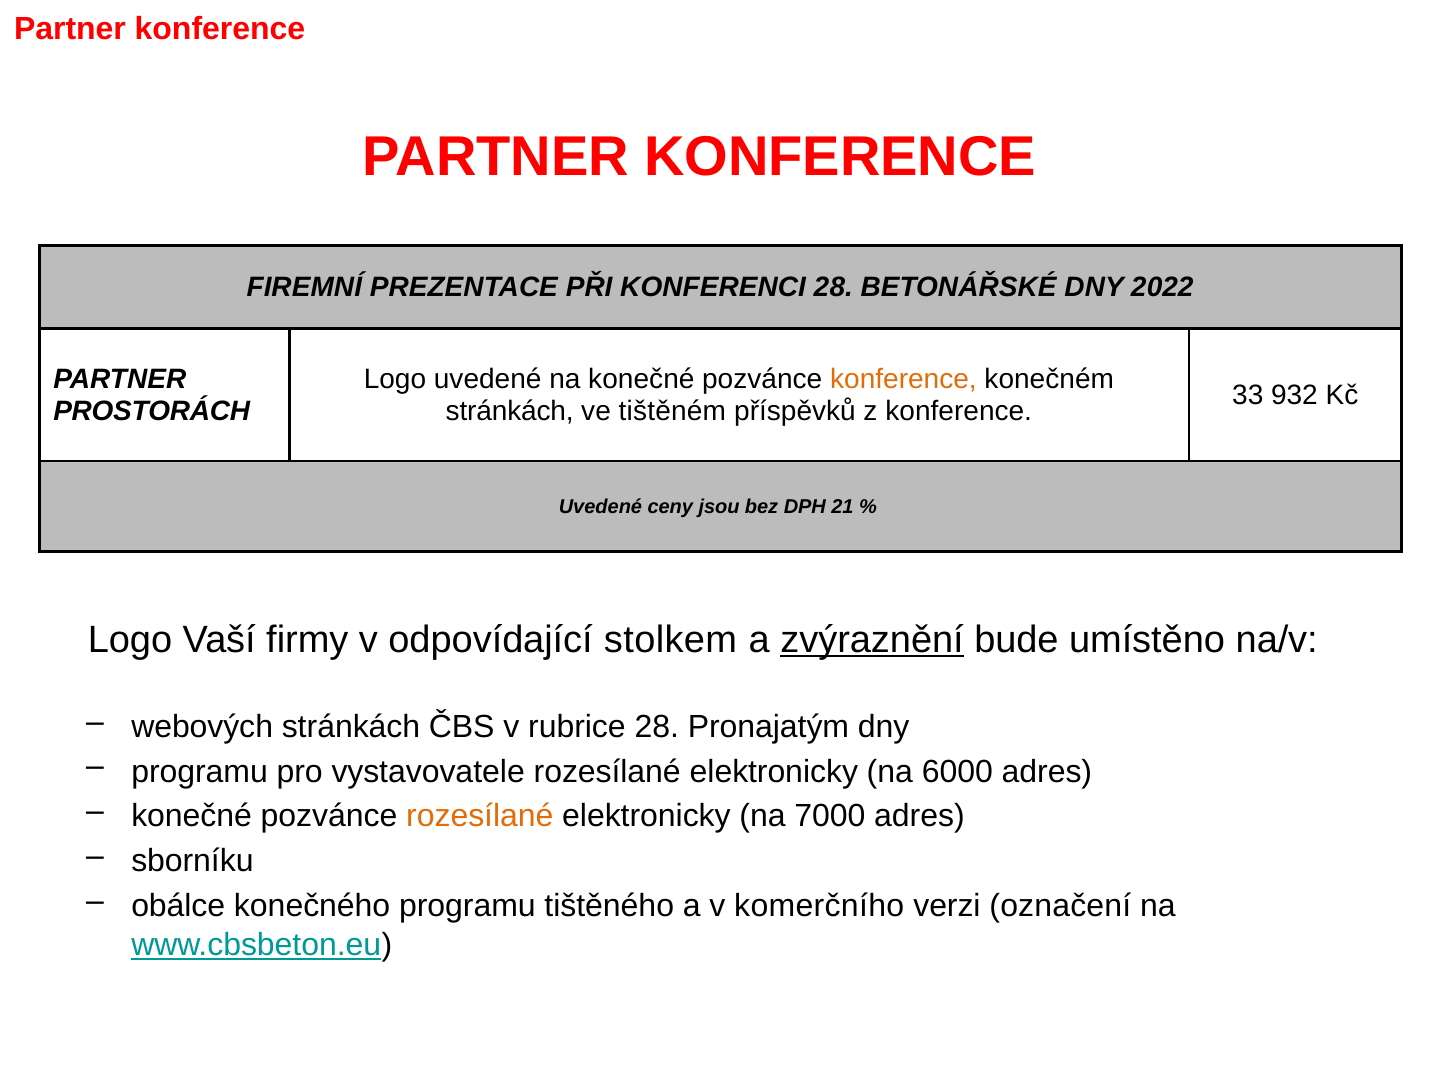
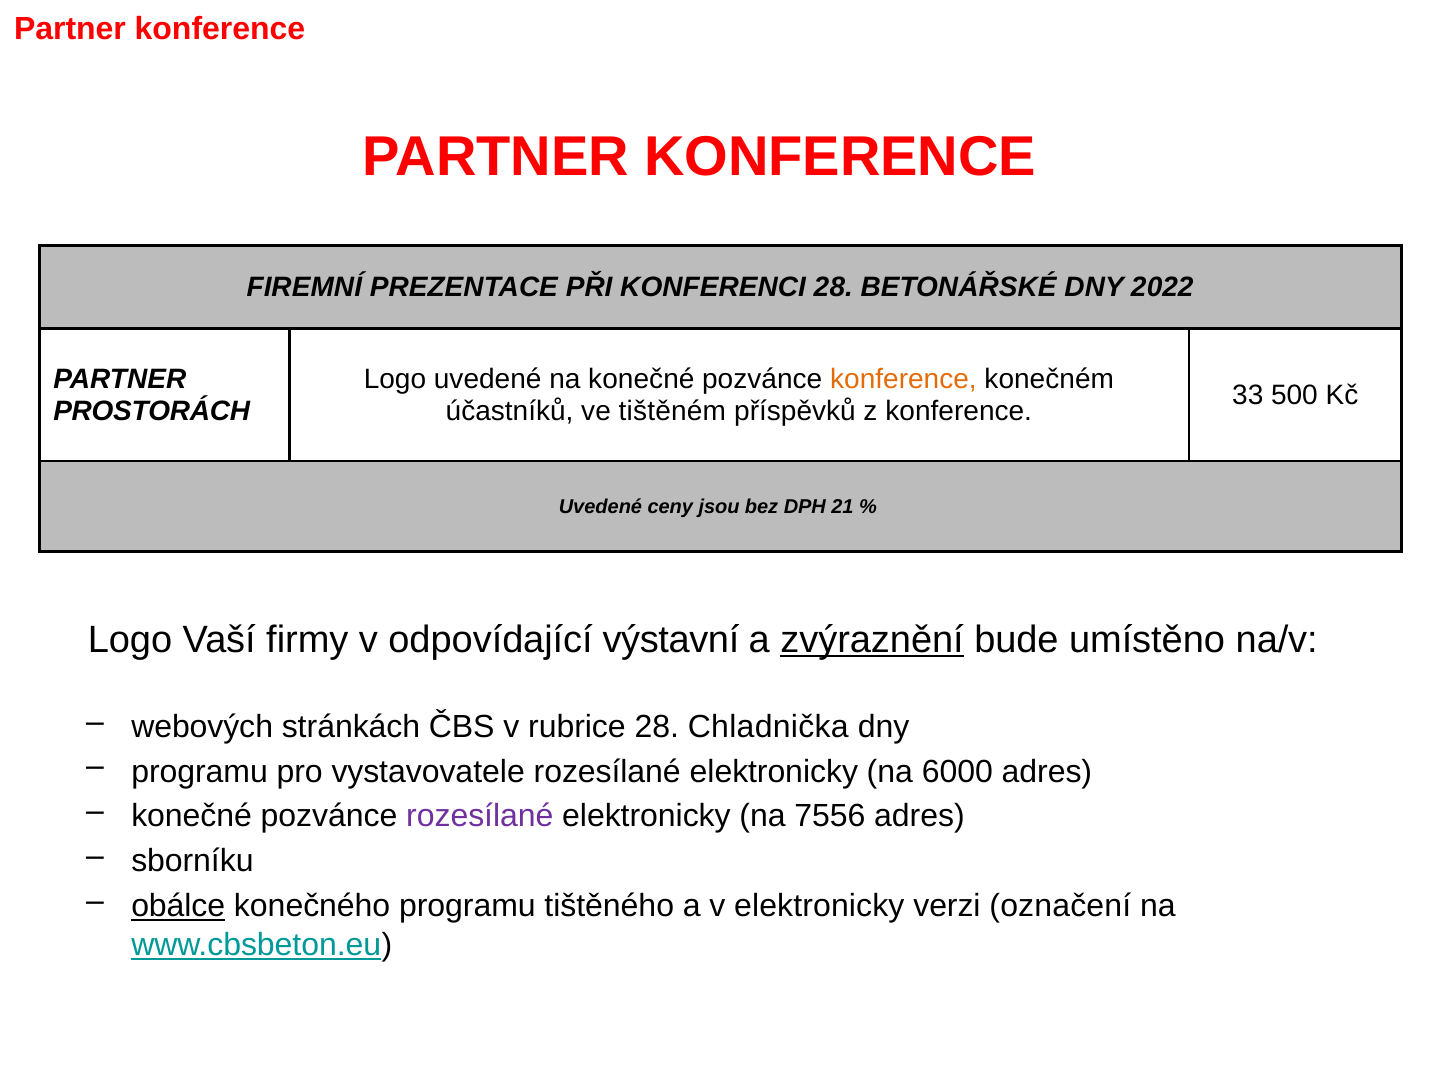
932: 932 -> 500
stránkách at (510, 411): stránkách -> účastníků
stolkem: stolkem -> výstavní
Pronajatým: Pronajatým -> Chladnička
rozesílané at (480, 816) colour: orange -> purple
7000: 7000 -> 7556
obálce underline: none -> present
v komerčního: komerčního -> elektronicky
